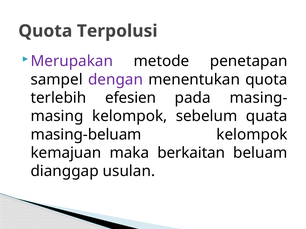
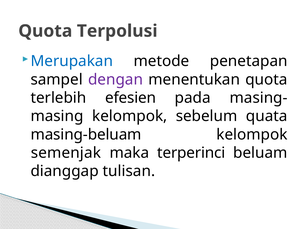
Merupakan colour: purple -> blue
kemajuan: kemajuan -> semenjak
berkaitan: berkaitan -> terperinci
usulan: usulan -> tulisan
